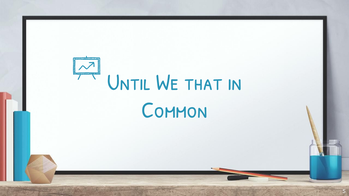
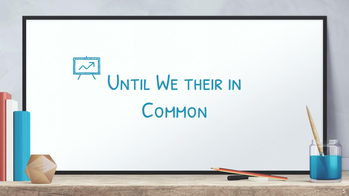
that: that -> their
